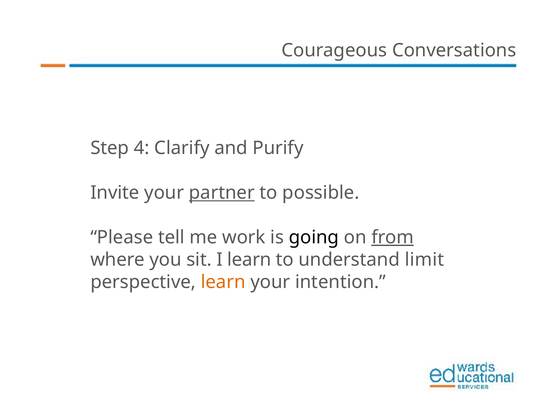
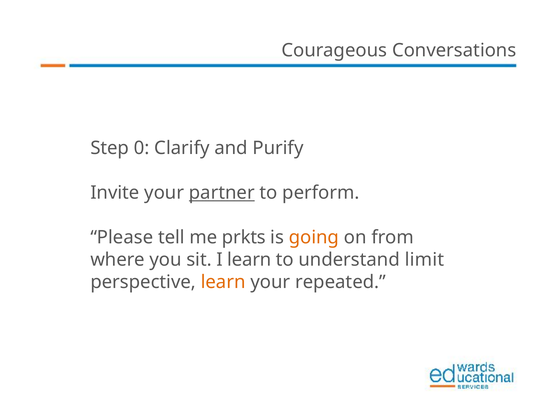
4: 4 -> 0
possible: possible -> perform
work: work -> prkts
going colour: black -> orange
from underline: present -> none
intention: intention -> repeated
